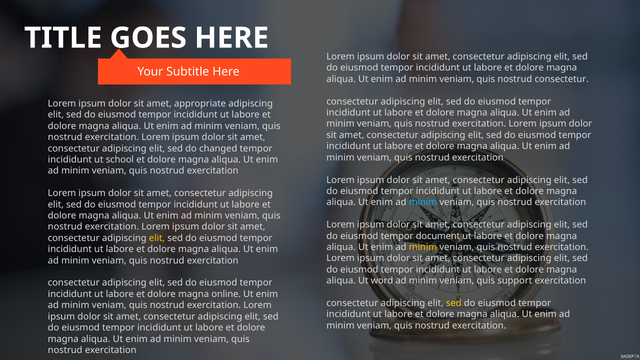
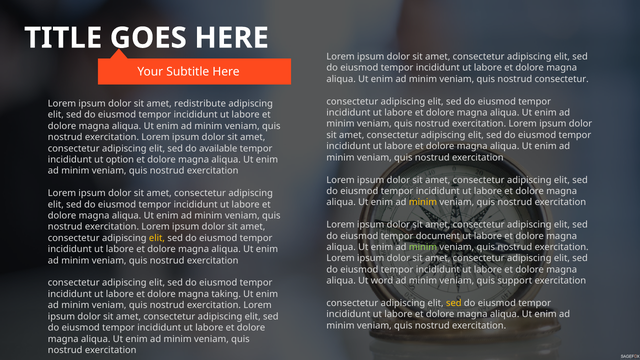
appropriate: appropriate -> redistribute
changed: changed -> available
school: school -> option
minim at (423, 202) colour: light blue -> yellow
minim at (423, 247) colour: yellow -> light green
online: online -> taking
